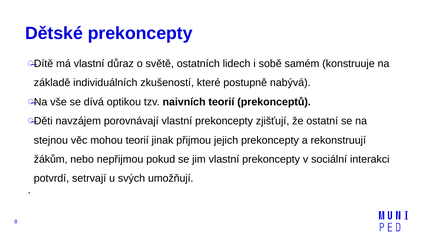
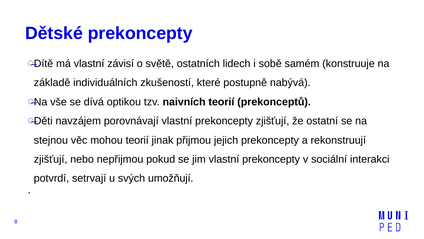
důraz: důraz -> závisí
žákům at (51, 159): žákům -> zjišťují
